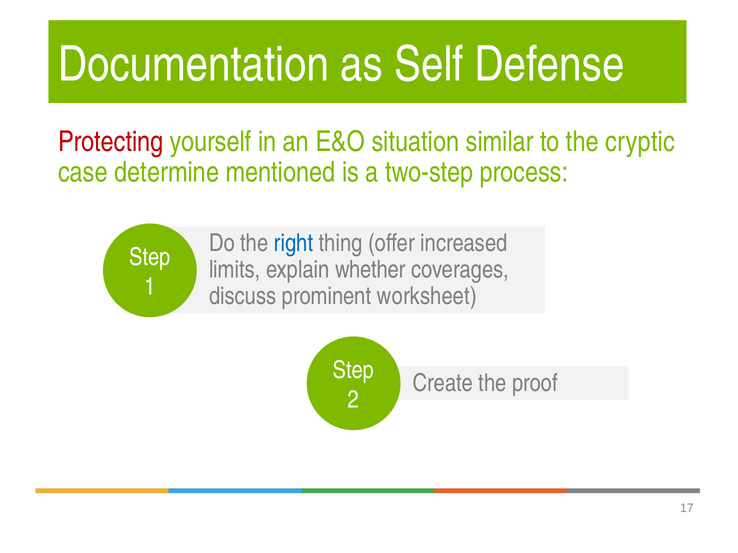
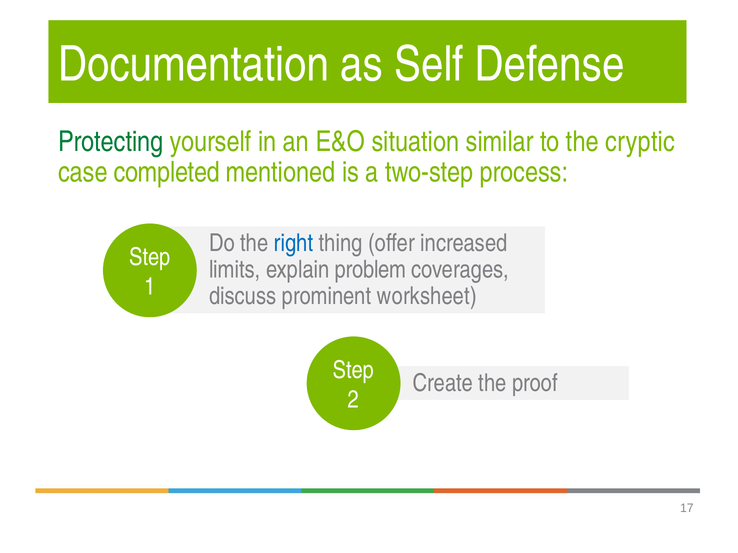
Protecting colour: red -> green
determine: determine -> completed
whether: whether -> problem
